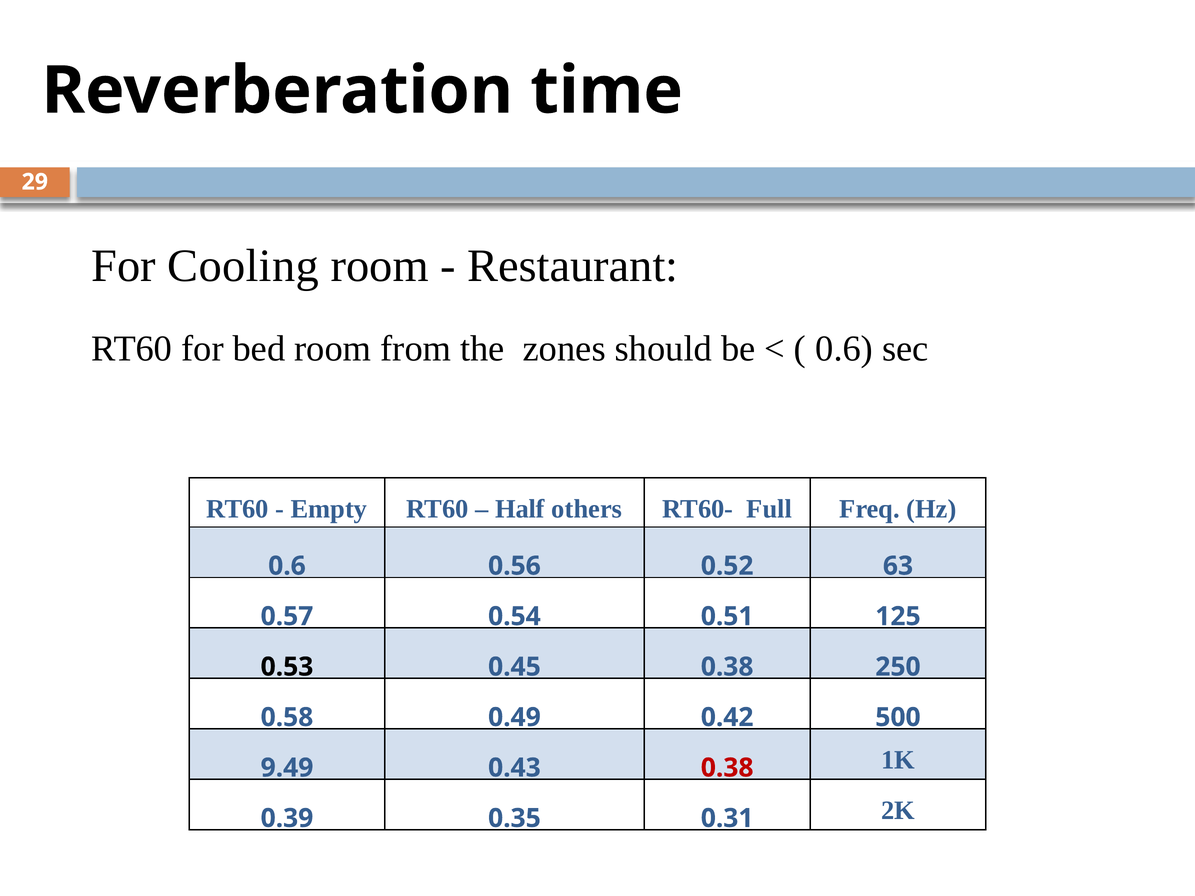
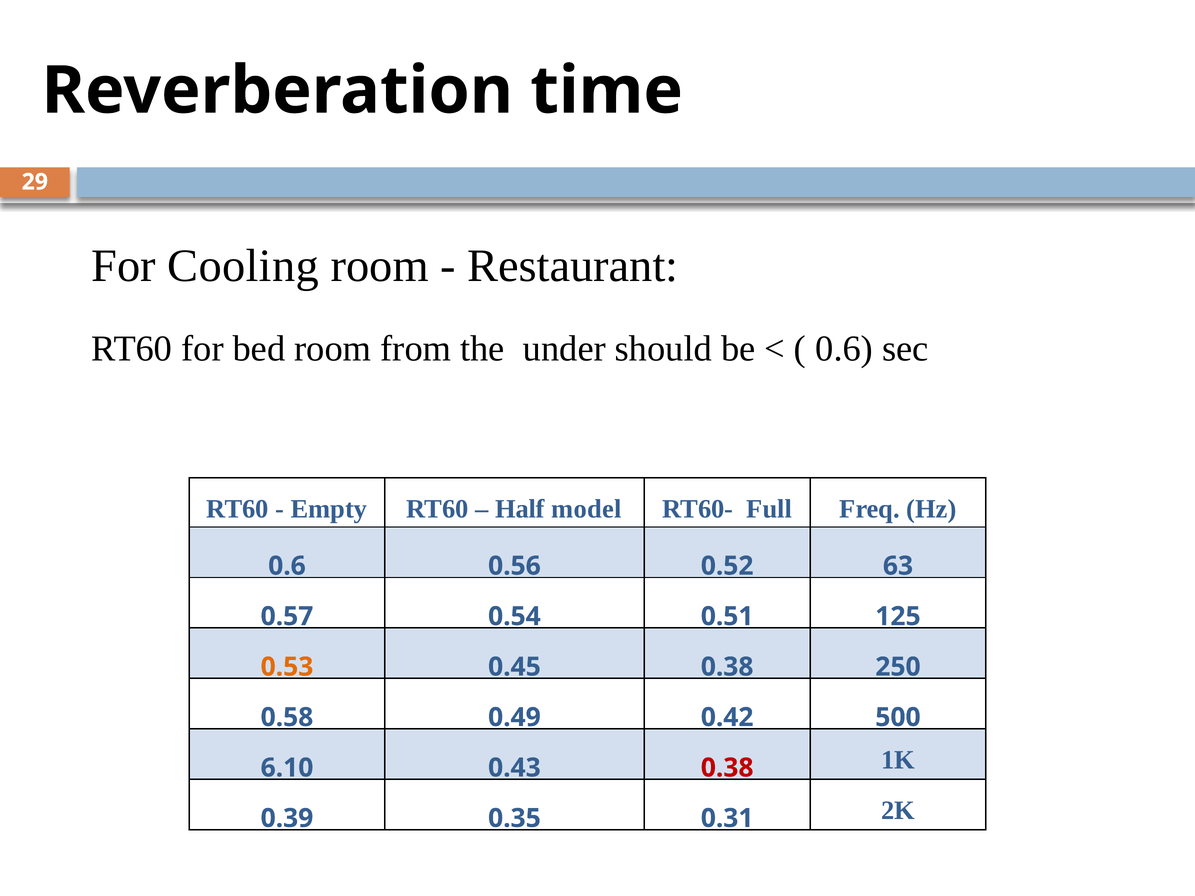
zones: zones -> under
others: others -> model
0.53 colour: black -> orange
9.49: 9.49 -> 6.10
